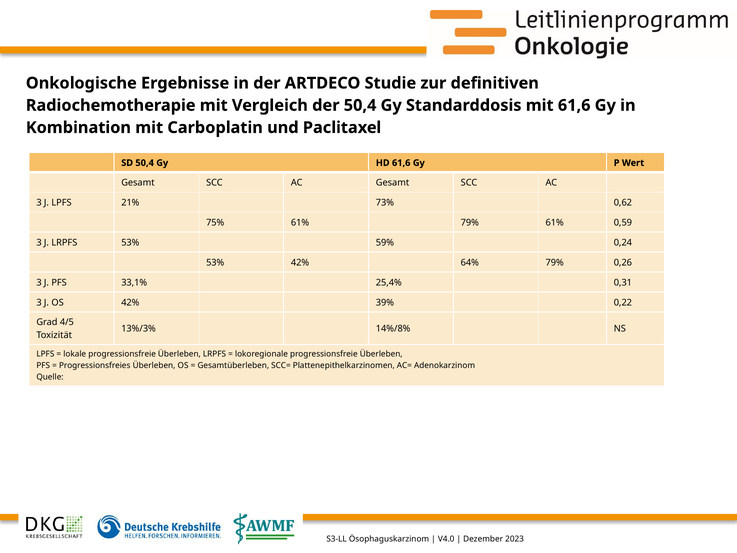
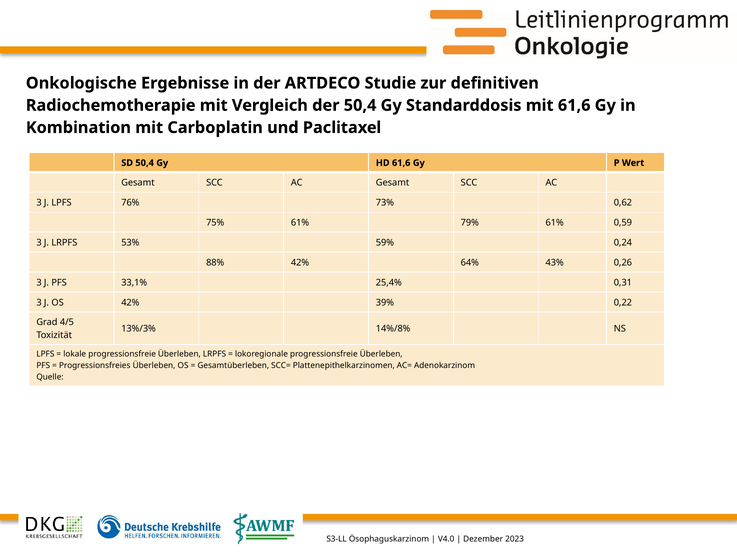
21%: 21% -> 76%
53% at (215, 262): 53% -> 88%
64% 79%: 79% -> 43%
